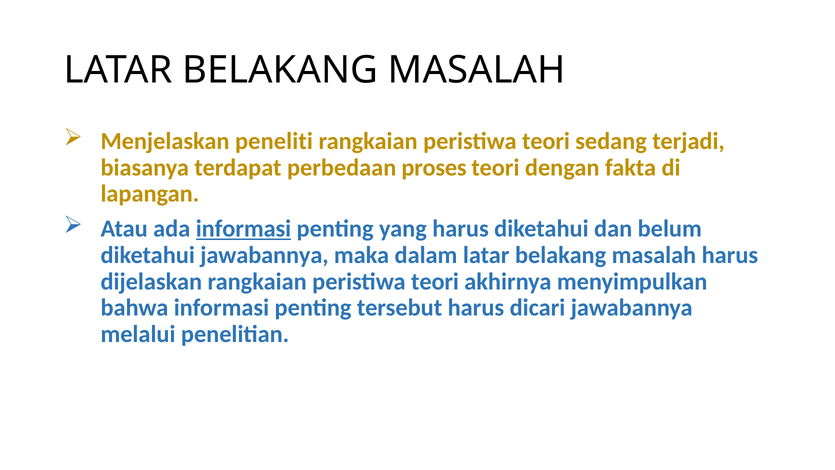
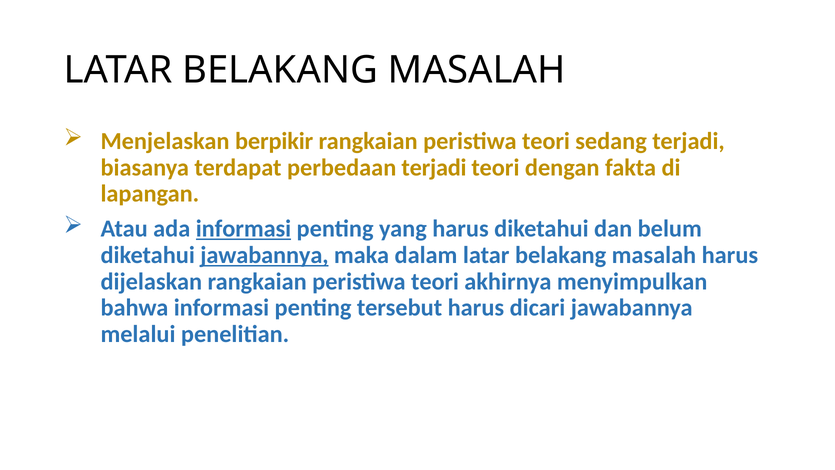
peneliti: peneliti -> berpikir
perbedaan proses: proses -> terjadi
jawabannya at (264, 255) underline: none -> present
